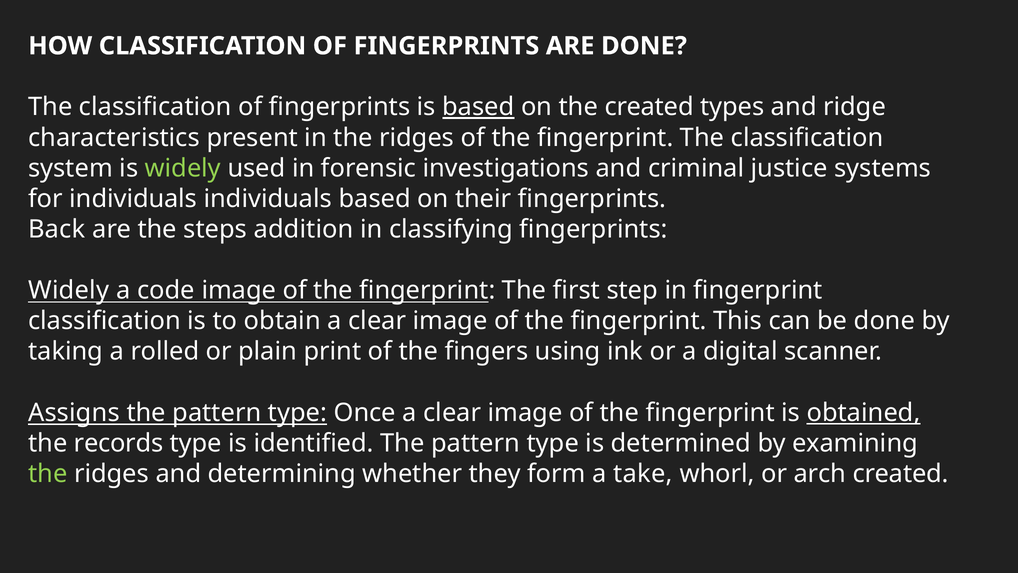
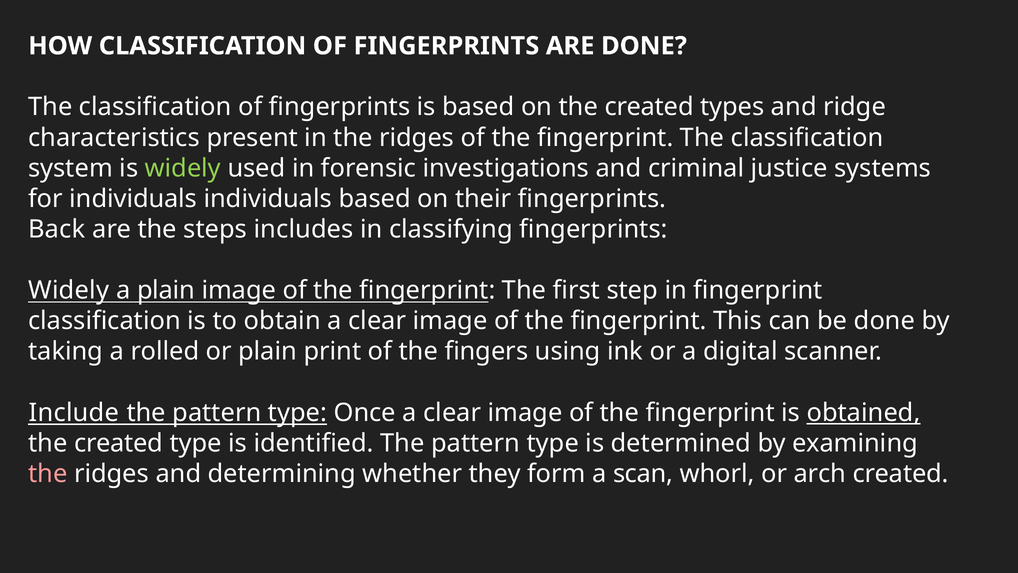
based at (478, 107) underline: present -> none
addition: addition -> includes
a code: code -> plain
Assigns: Assigns -> Include
records at (119, 443): records -> created
the at (48, 473) colour: light green -> pink
take: take -> scan
